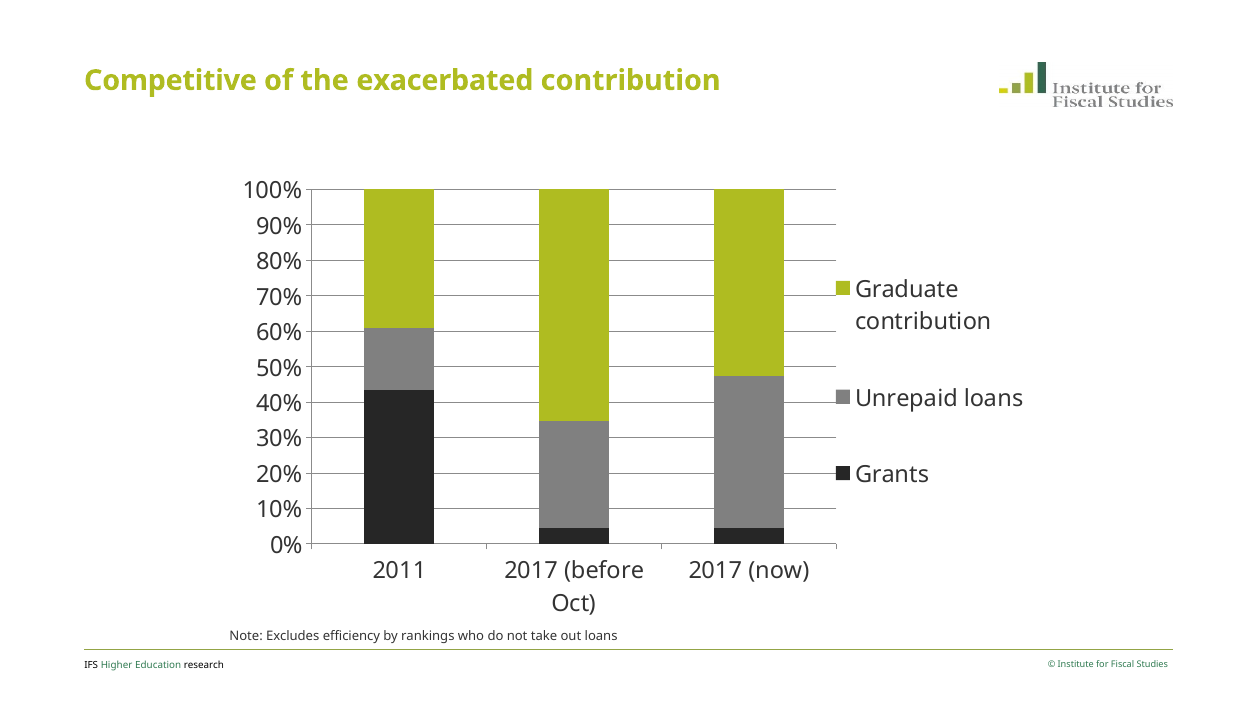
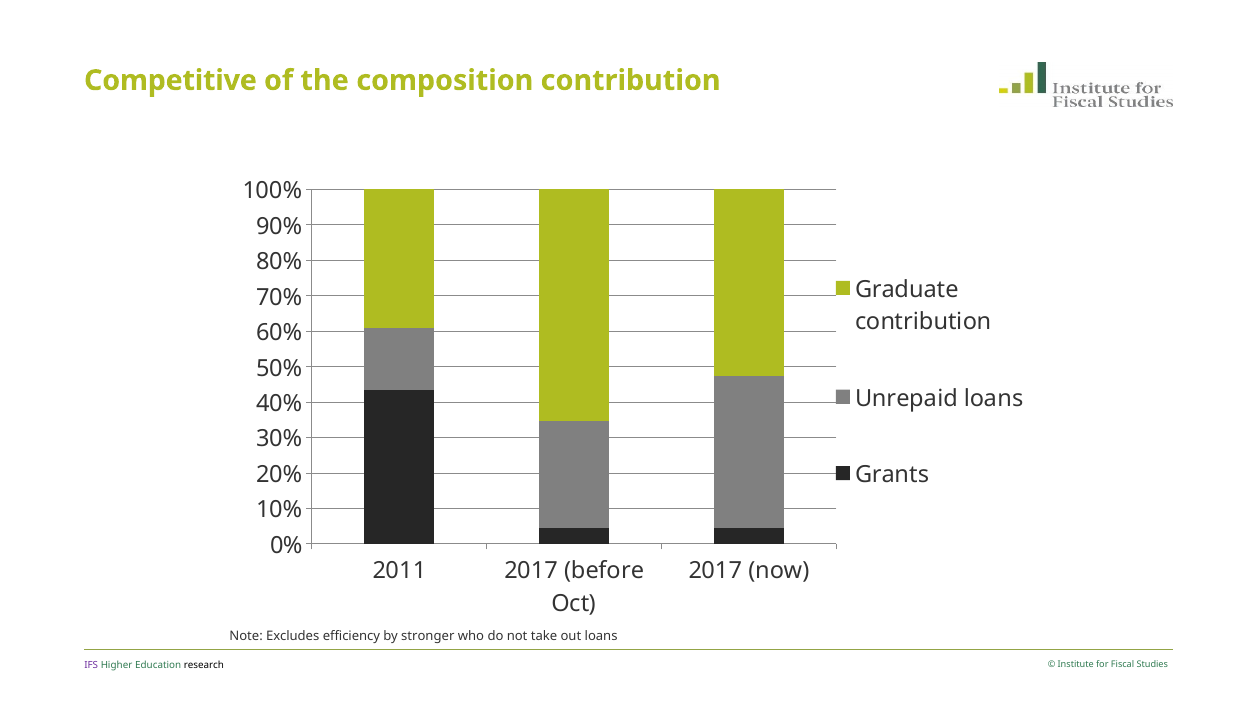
exacerbated: exacerbated -> composition
rankings: rankings -> stronger
IFS colour: black -> purple
